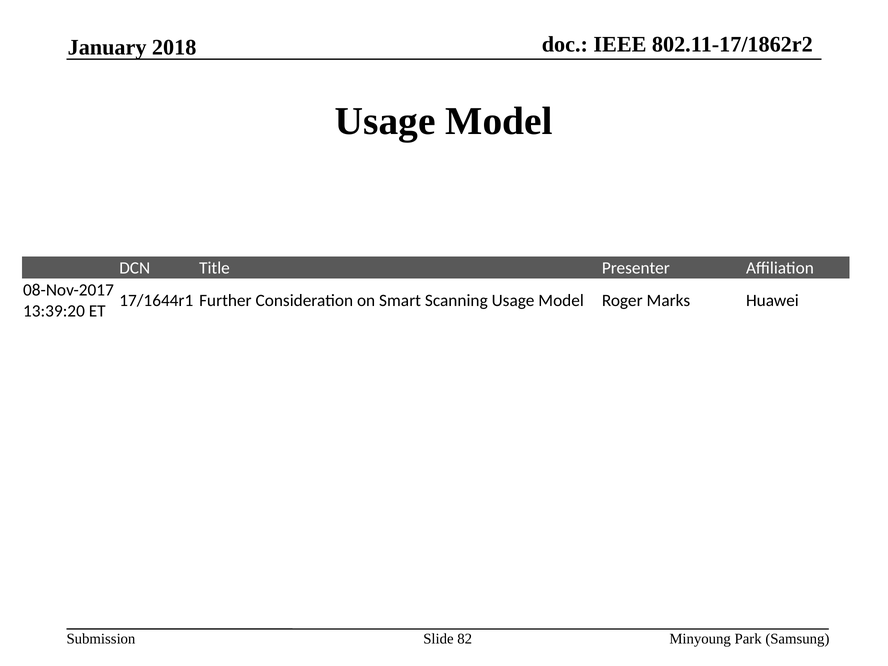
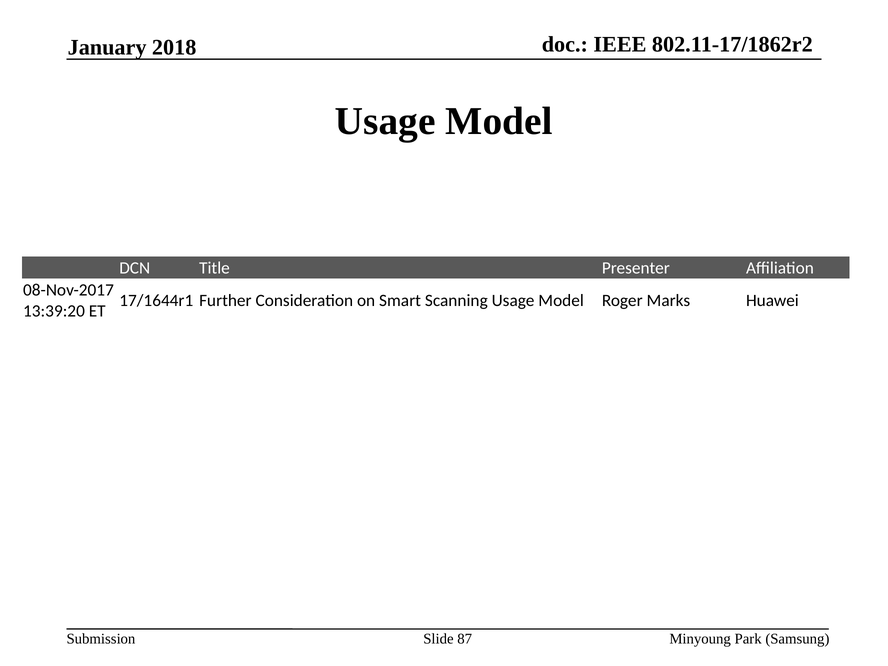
82: 82 -> 87
